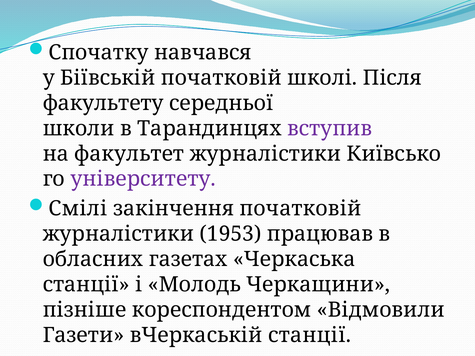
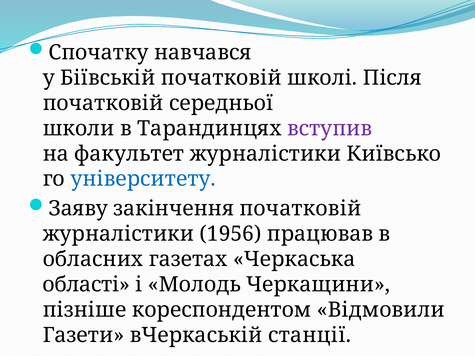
факультету at (103, 103): факультету -> початковій
університету colour: purple -> blue
Смілі: Смілі -> Заяву
1953: 1953 -> 1956
станції at (86, 285): станції -> області
